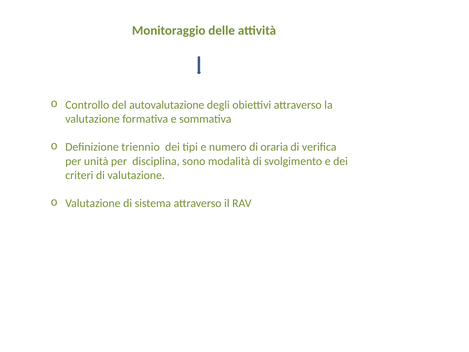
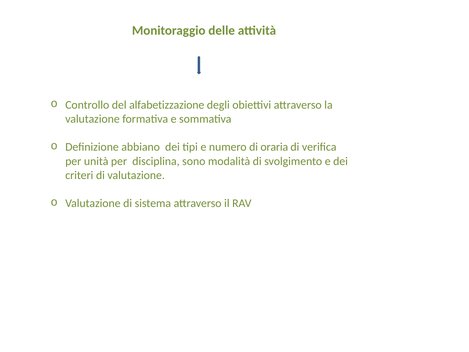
autovalutazione: autovalutazione -> alfabetizzazione
triennio: triennio -> abbiano
